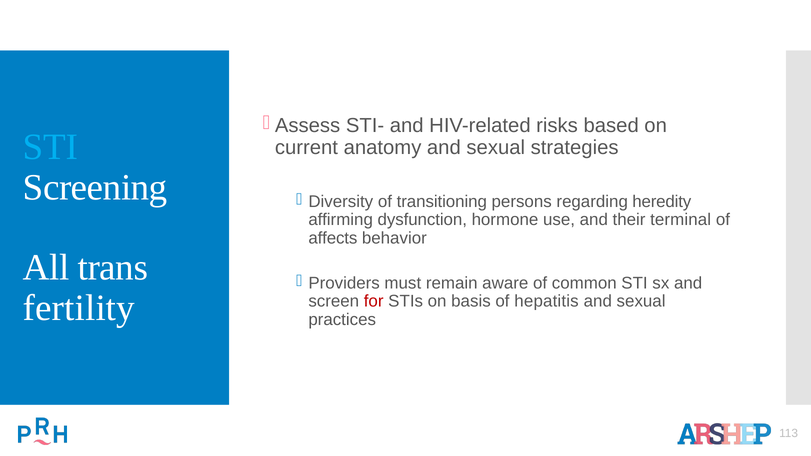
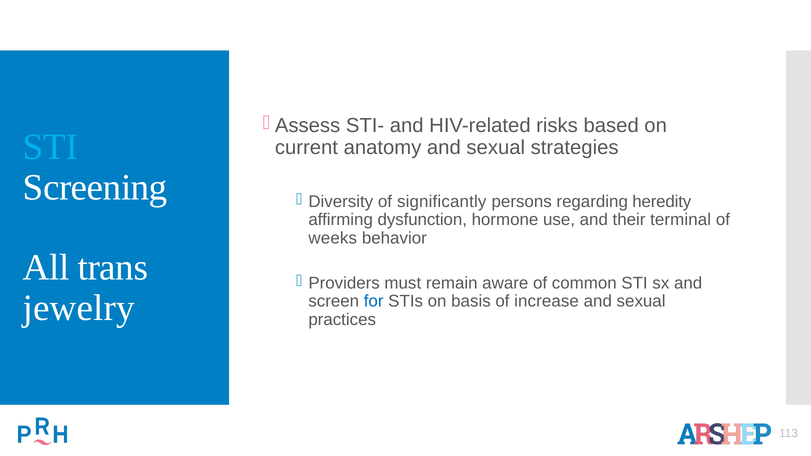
transitioning: transitioning -> significantly
affects: affects -> weeks
fertility: fertility -> jewelry
for colour: red -> blue
hepatitis: hepatitis -> increase
